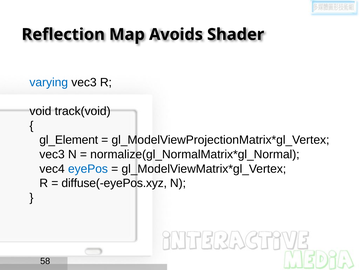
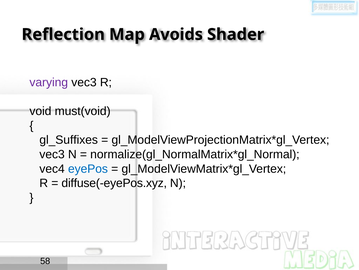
varying colour: blue -> purple
track(void: track(void -> must(void
gl_Element: gl_Element -> gl_Suffixes
